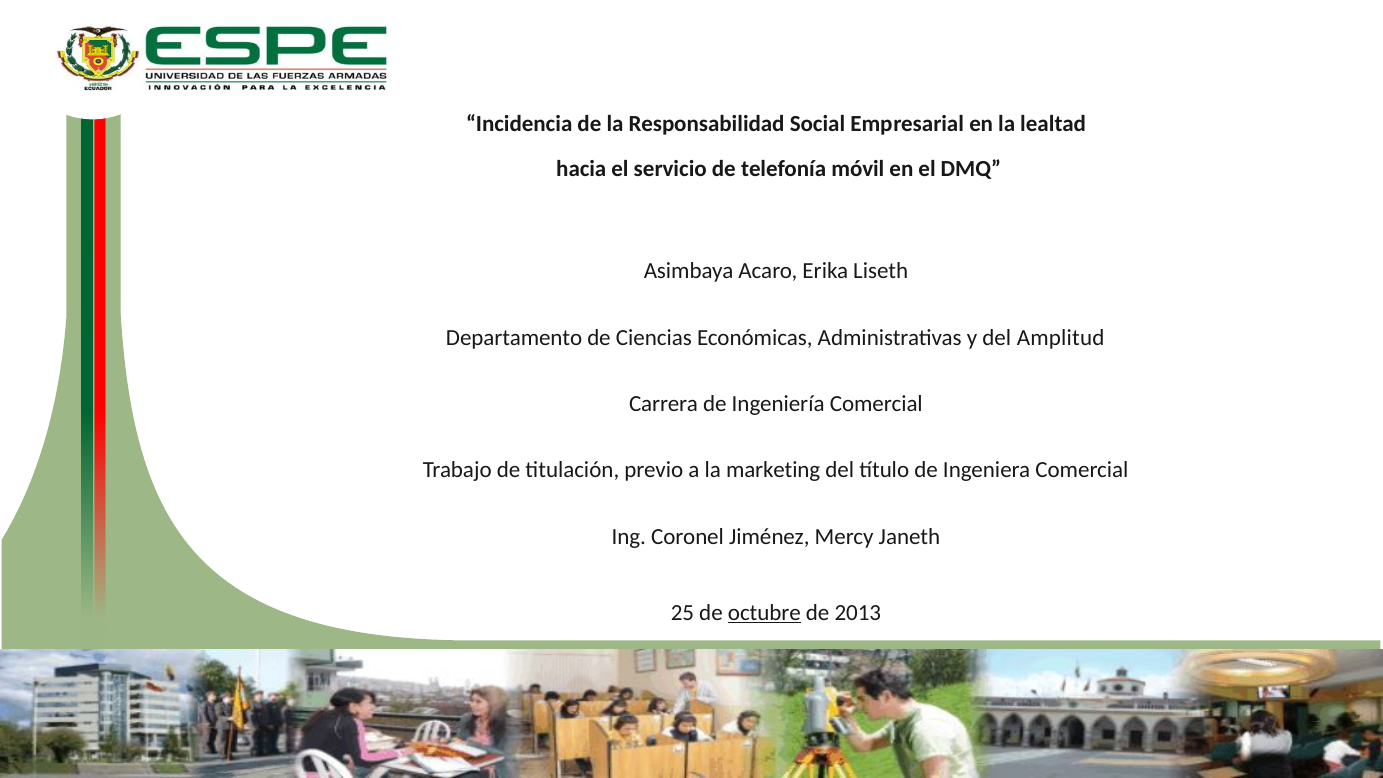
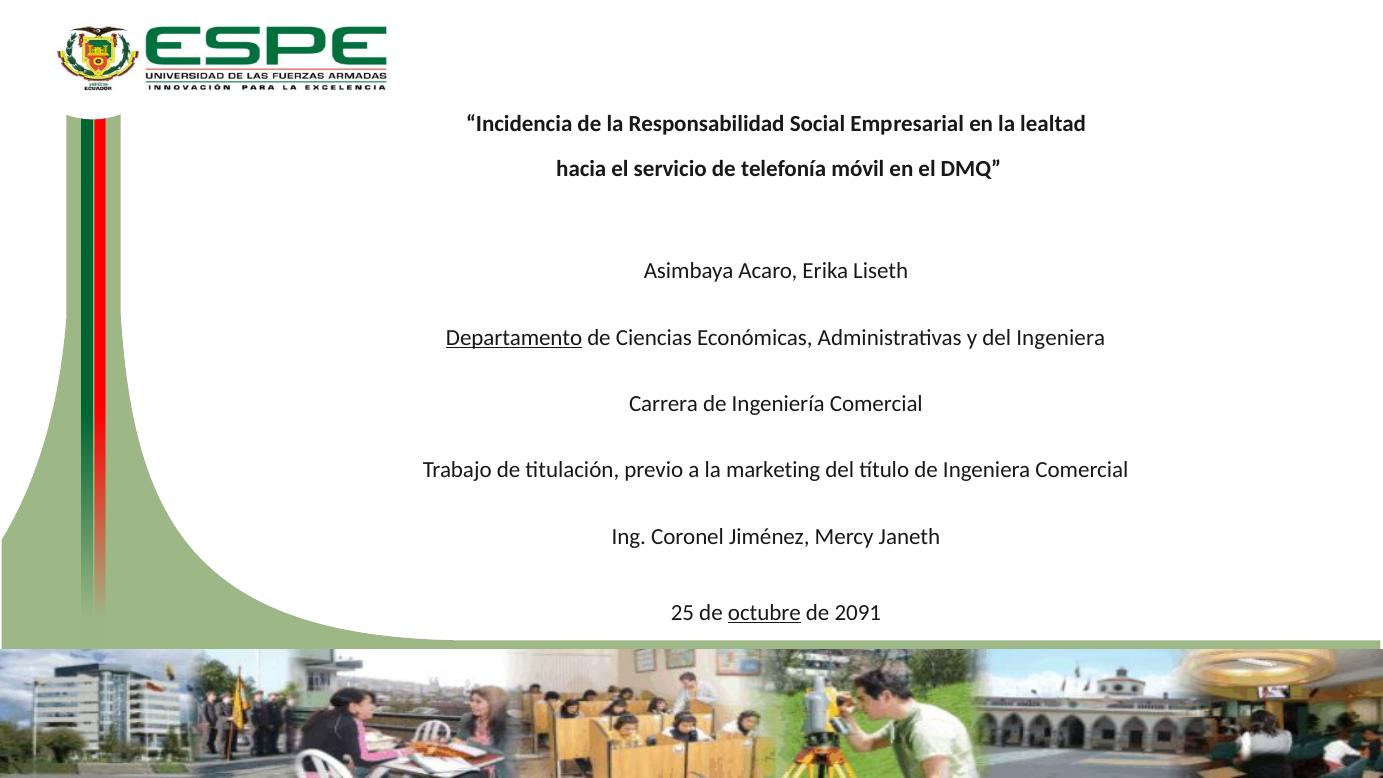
Departamento underline: none -> present
del Amplitud: Amplitud -> Ingeniera
2013: 2013 -> 2091
